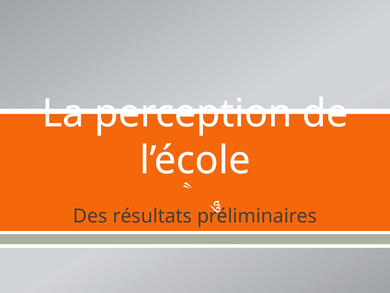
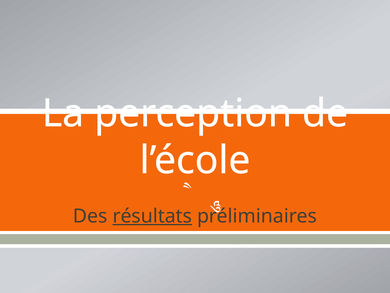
résultats underline: none -> present
